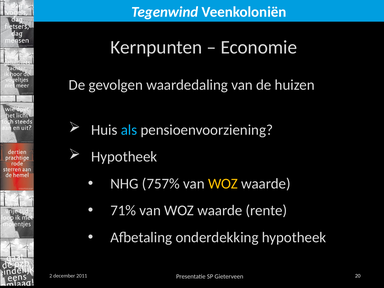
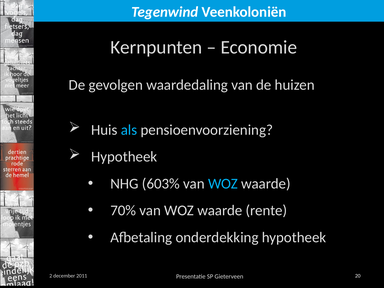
757%: 757% -> 603%
WOZ at (223, 184) colour: yellow -> light blue
71%: 71% -> 70%
